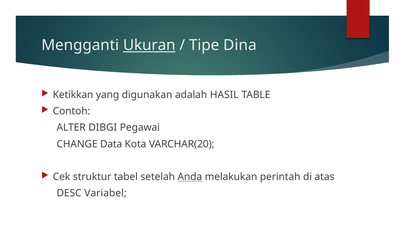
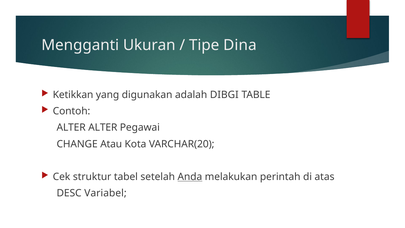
Ukuran underline: present -> none
HASIL: HASIL -> DIBGI
ALTER DIBGI: DIBGI -> ALTER
Data: Data -> Atau
